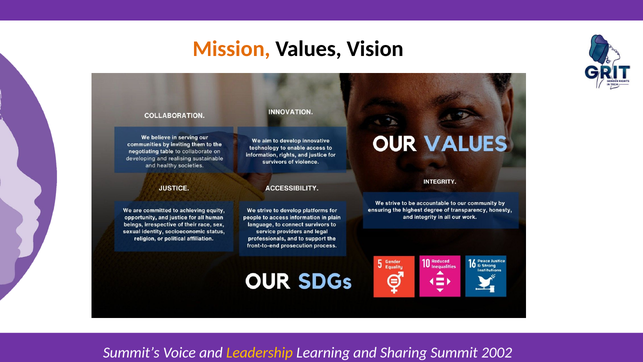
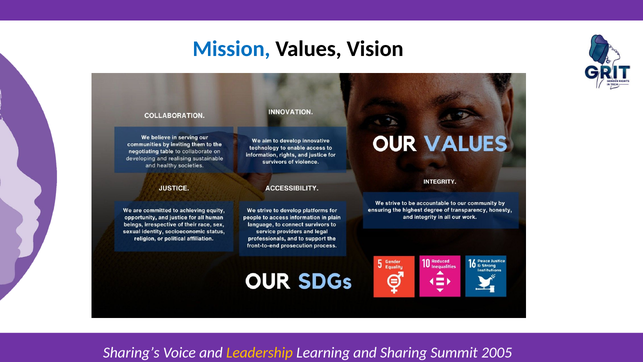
Mission colour: orange -> blue
Summit’s: Summit’s -> Sharing’s
2002: 2002 -> 2005
